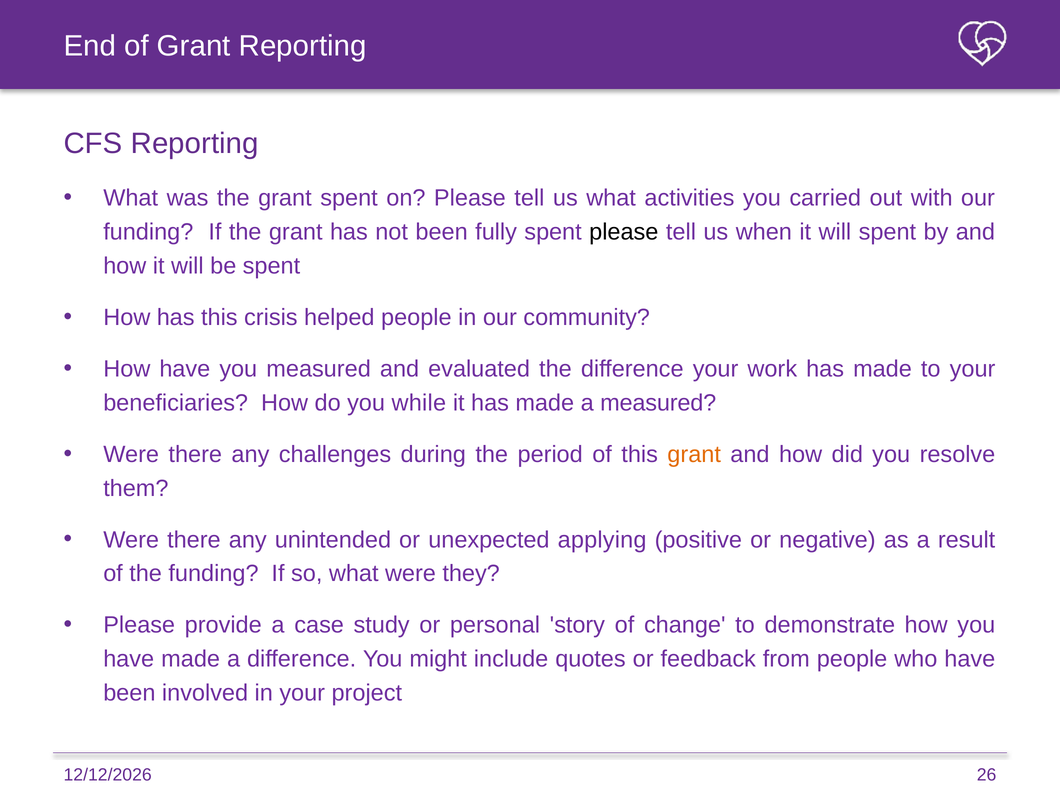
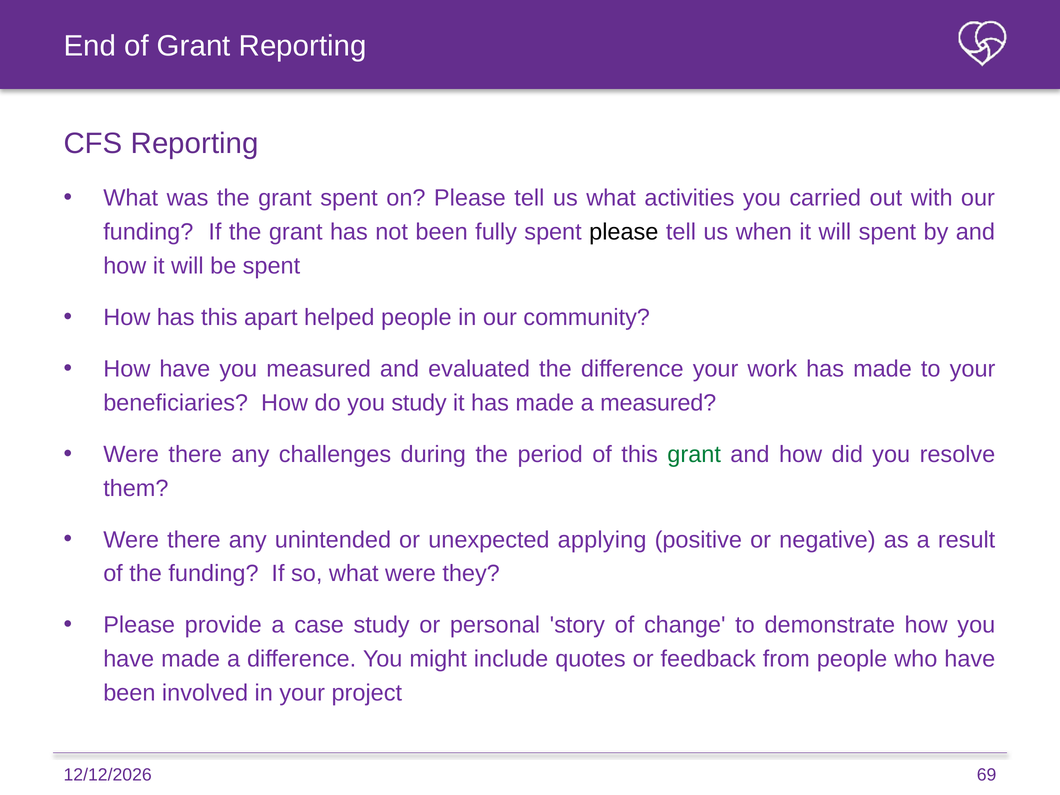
crisis: crisis -> apart
you while: while -> study
grant at (694, 454) colour: orange -> green
26: 26 -> 69
